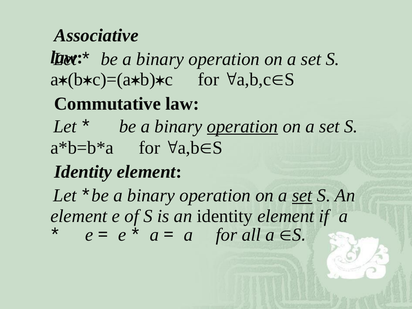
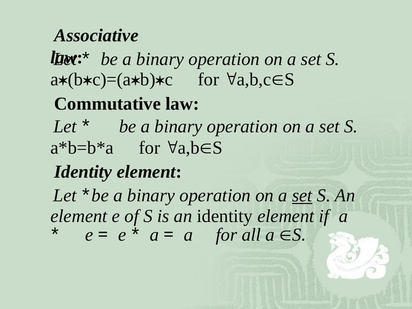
operation at (243, 126) underline: present -> none
